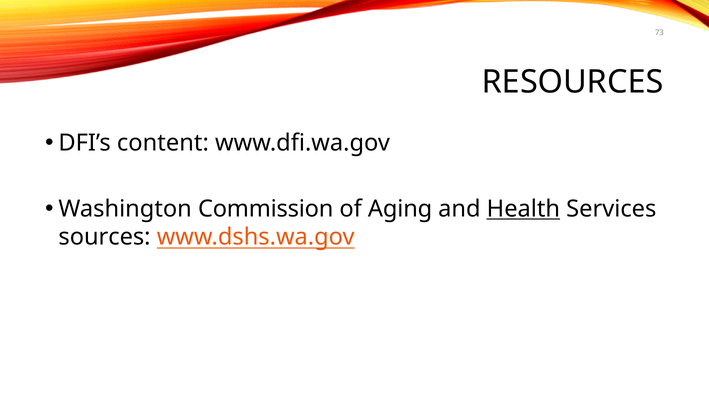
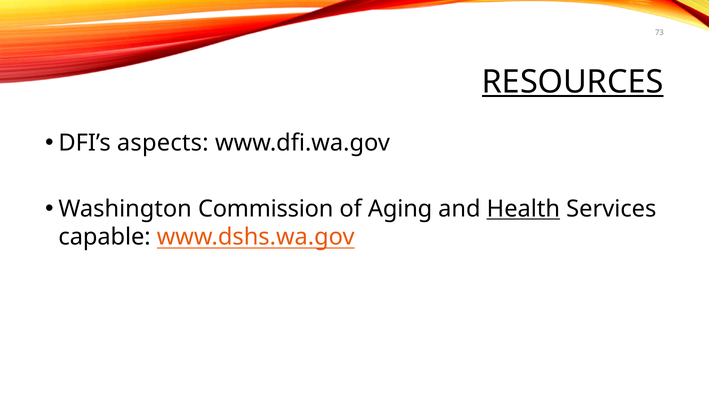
RESOURCES underline: none -> present
content: content -> aspects
sources: sources -> capable
